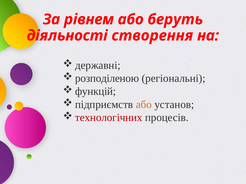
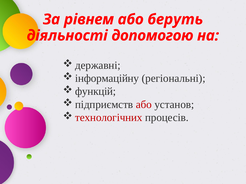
створення: створення -> допомогою
розподіленою: розподіленою -> інформаційну
або at (144, 105) colour: orange -> red
